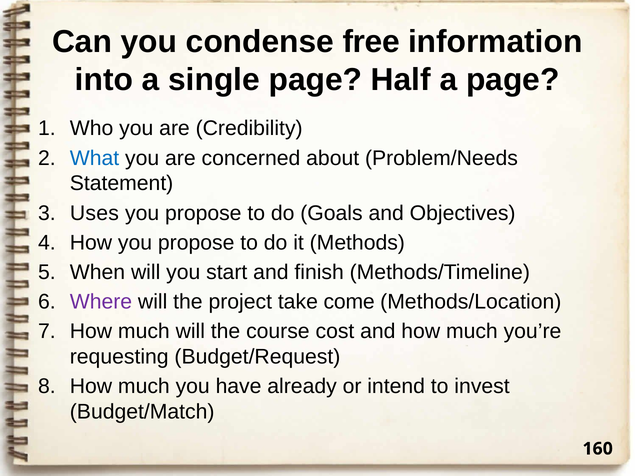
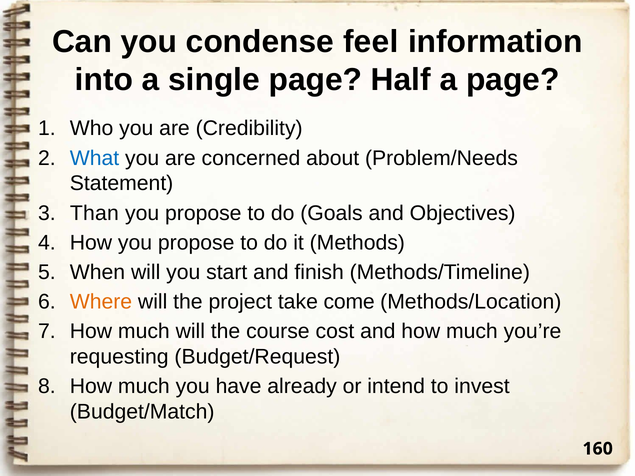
free: free -> feel
Uses: Uses -> Than
Where colour: purple -> orange
